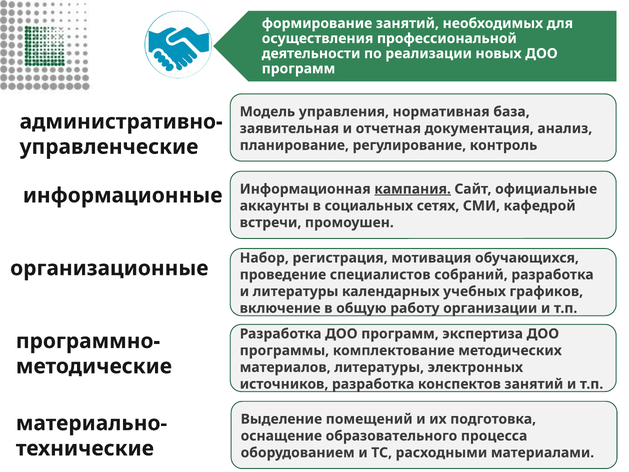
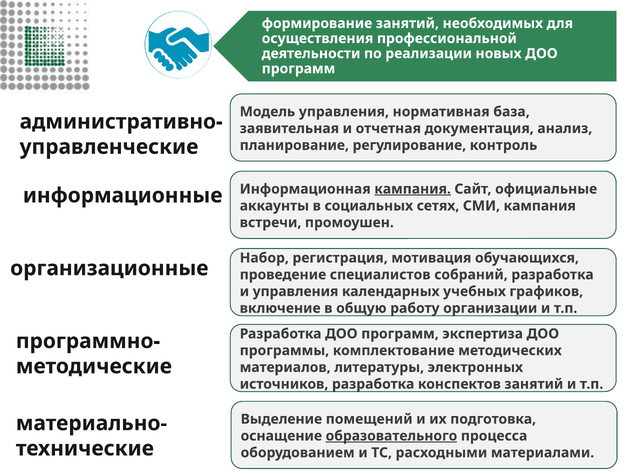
СМИ кафедрой: кафедрой -> кампания
и литературы: литературы -> управления
образовательного underline: none -> present
